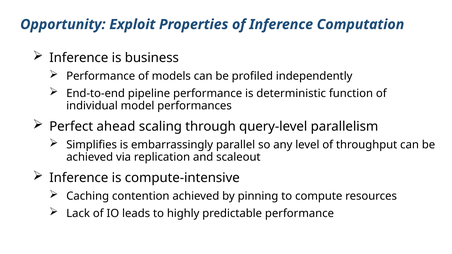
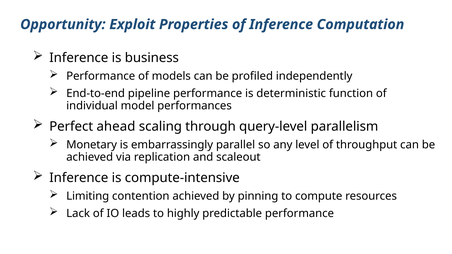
Simplifies: Simplifies -> Monetary
Caching: Caching -> Limiting
